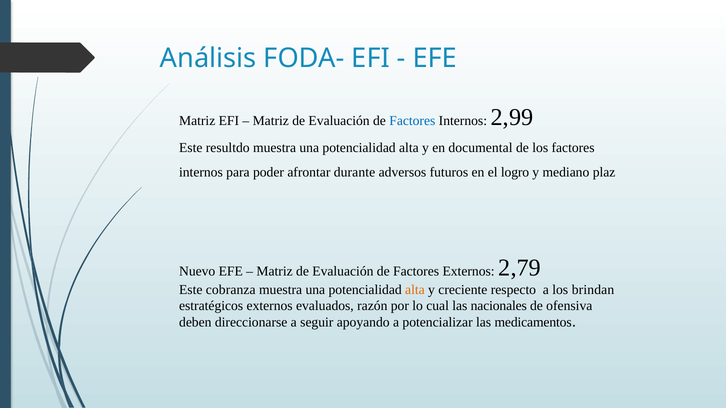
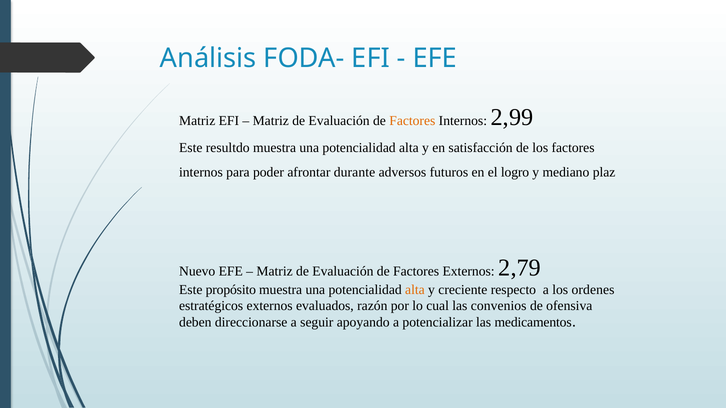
Factores at (412, 121) colour: blue -> orange
documental: documental -> satisfacción
cobranza: cobranza -> propósito
brindan: brindan -> ordenes
nacionales: nacionales -> convenios
